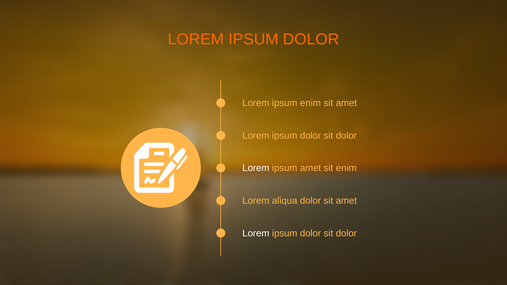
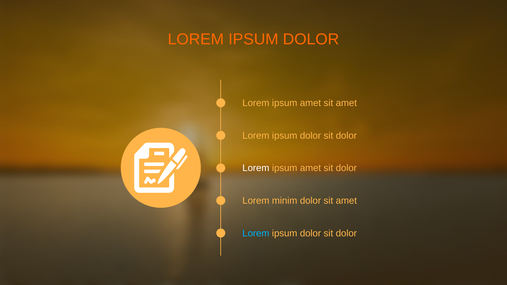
enim at (310, 103): enim -> amet
enim at (346, 168): enim -> dolor
aliqua: aliqua -> minim
Lorem at (256, 233) colour: white -> light blue
